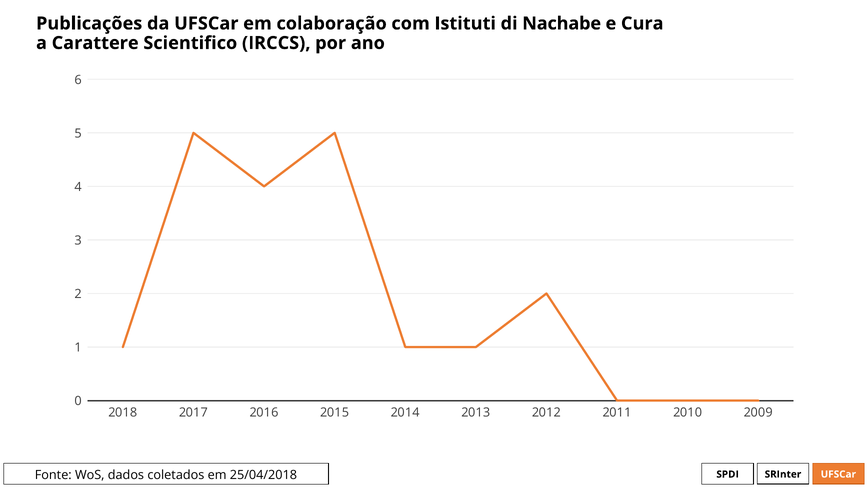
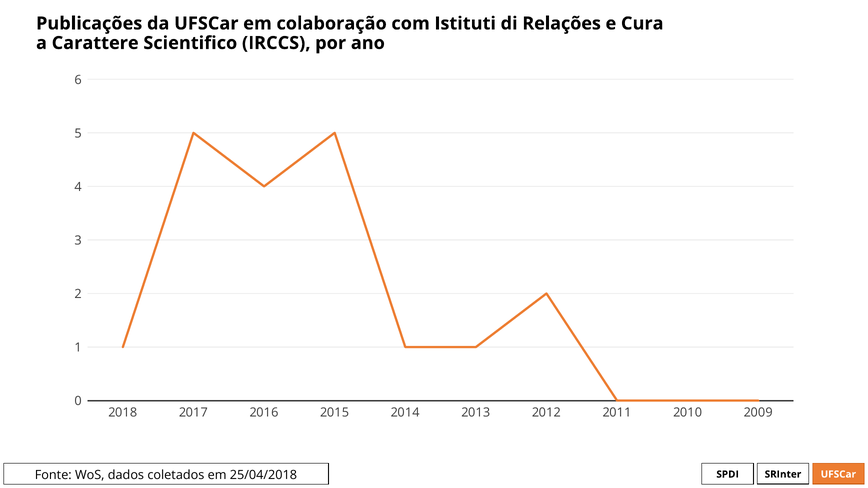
Nachabe: Nachabe -> Relações
